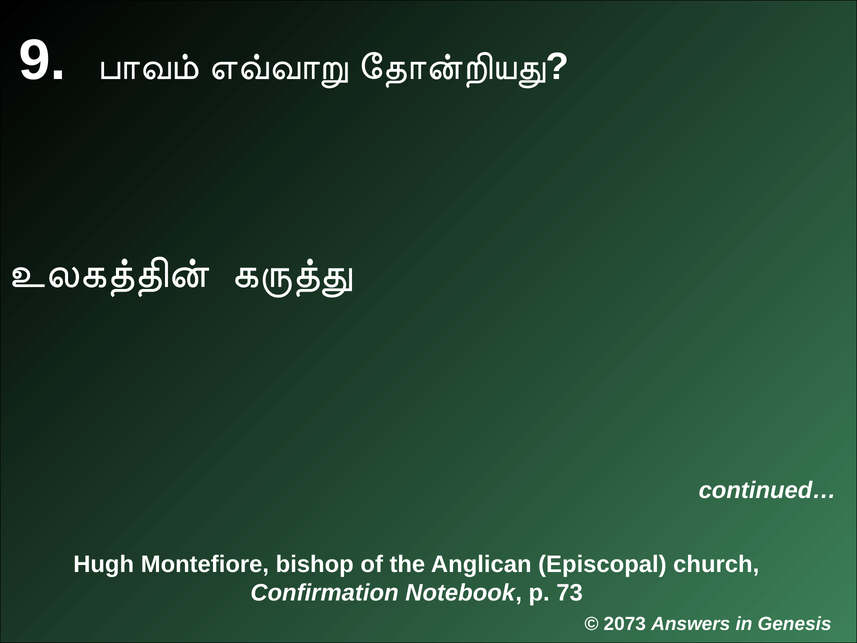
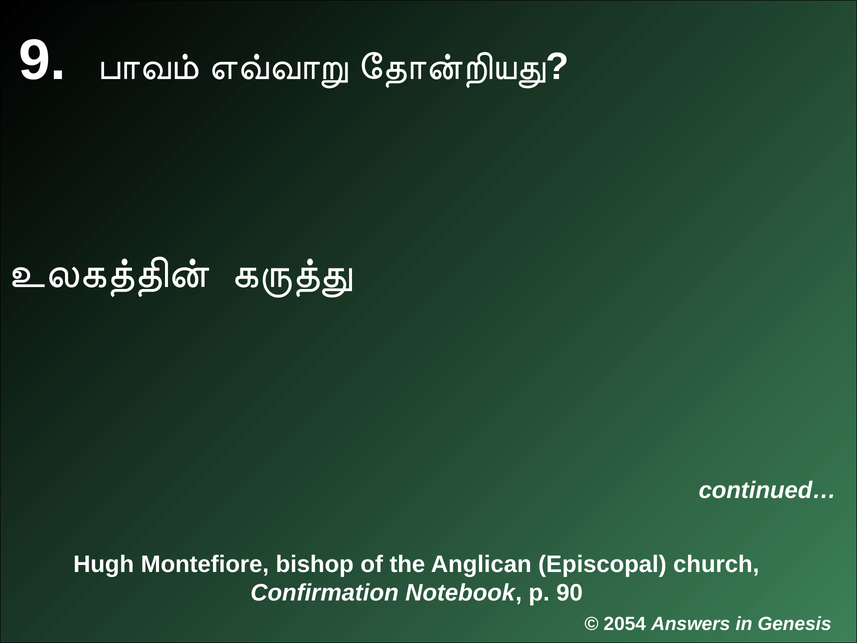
73: 73 -> 90
2073: 2073 -> 2054
